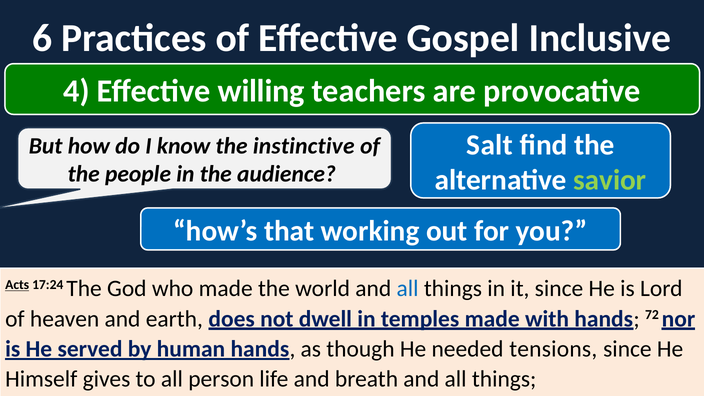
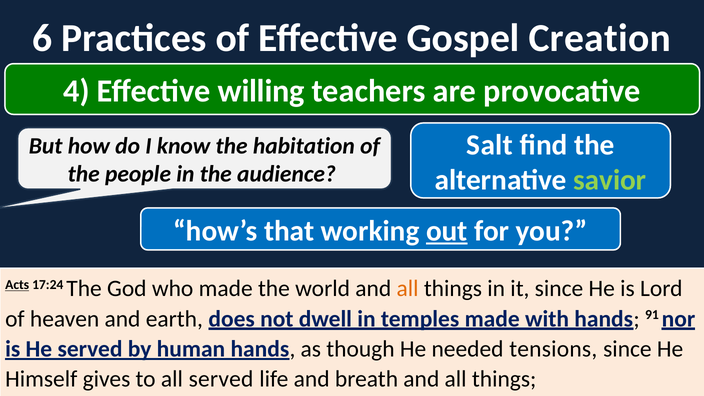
Inclusive: Inclusive -> Creation
instinctive: instinctive -> habitation
out underline: none -> present
all at (408, 289) colour: blue -> orange
72: 72 -> 91
all person: person -> served
